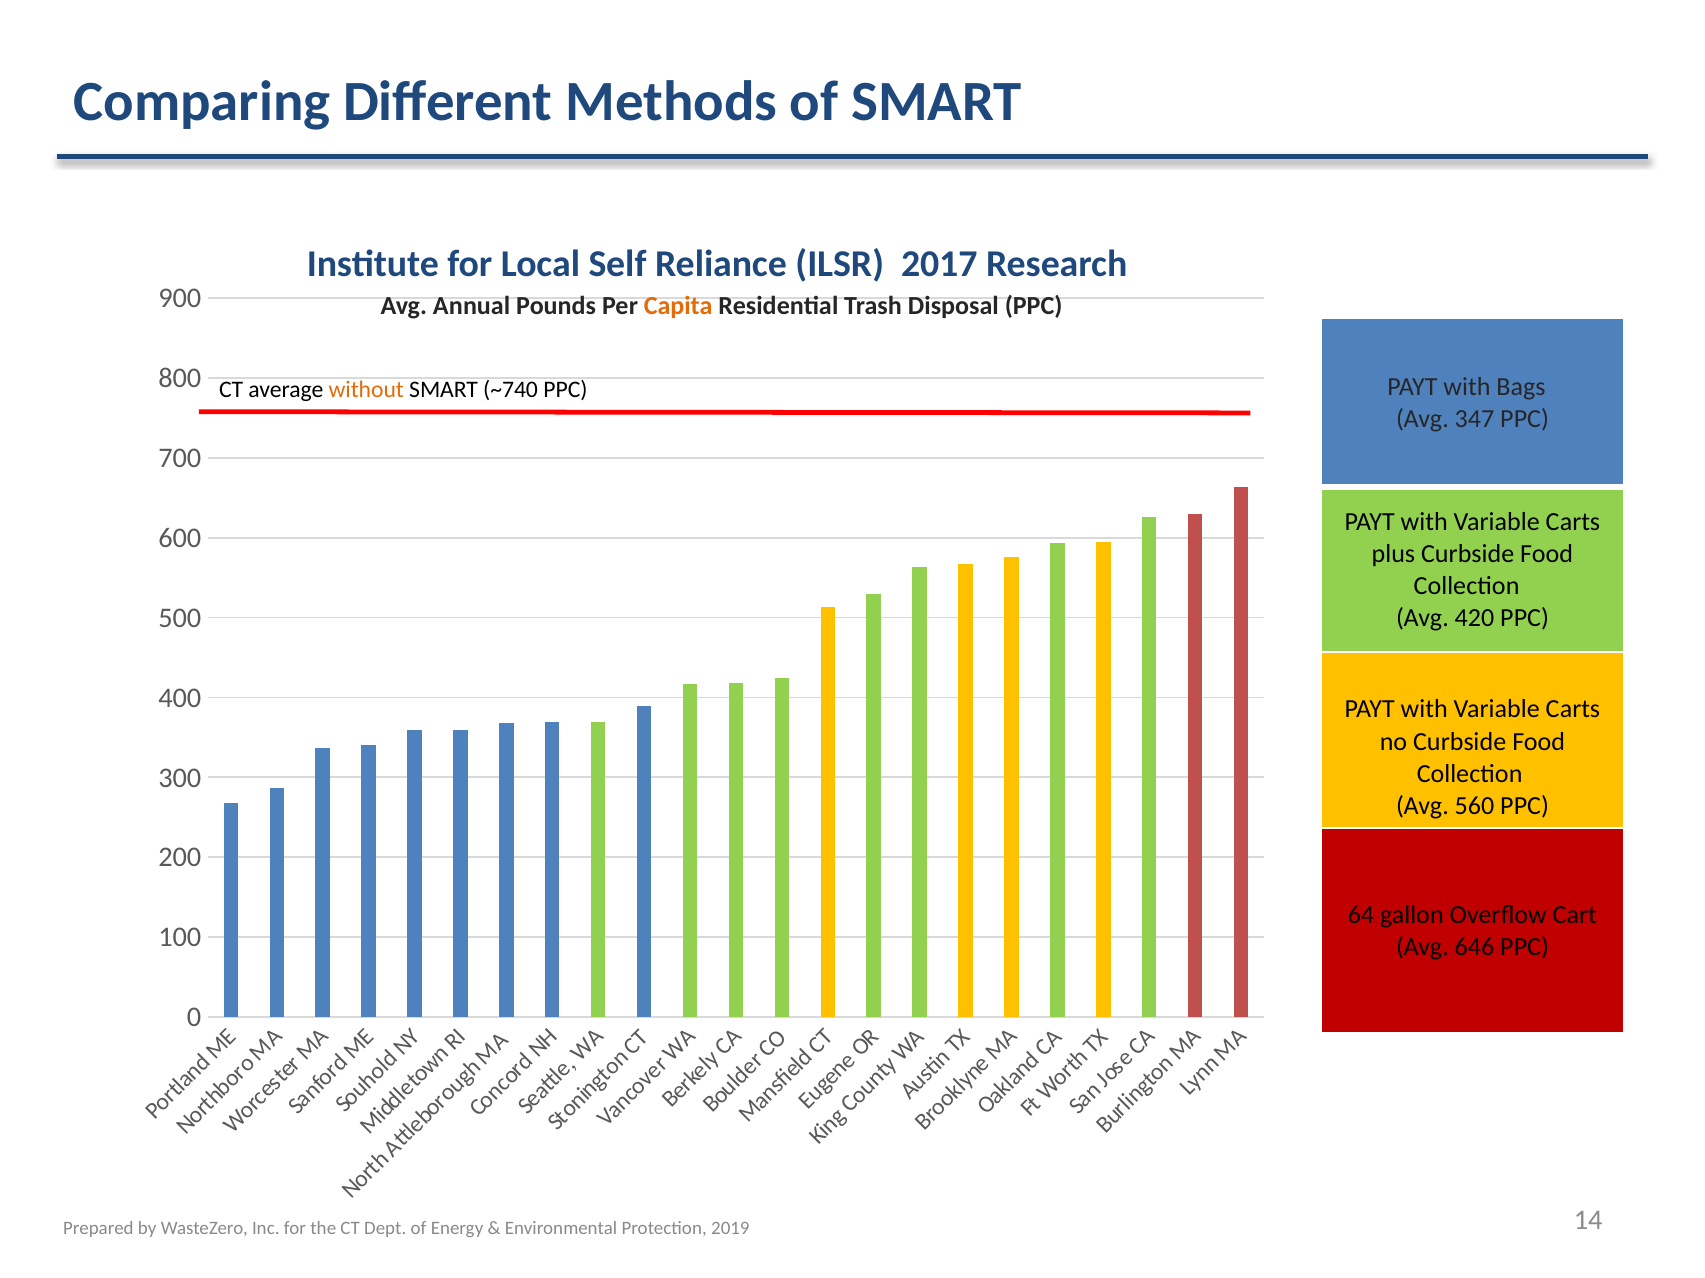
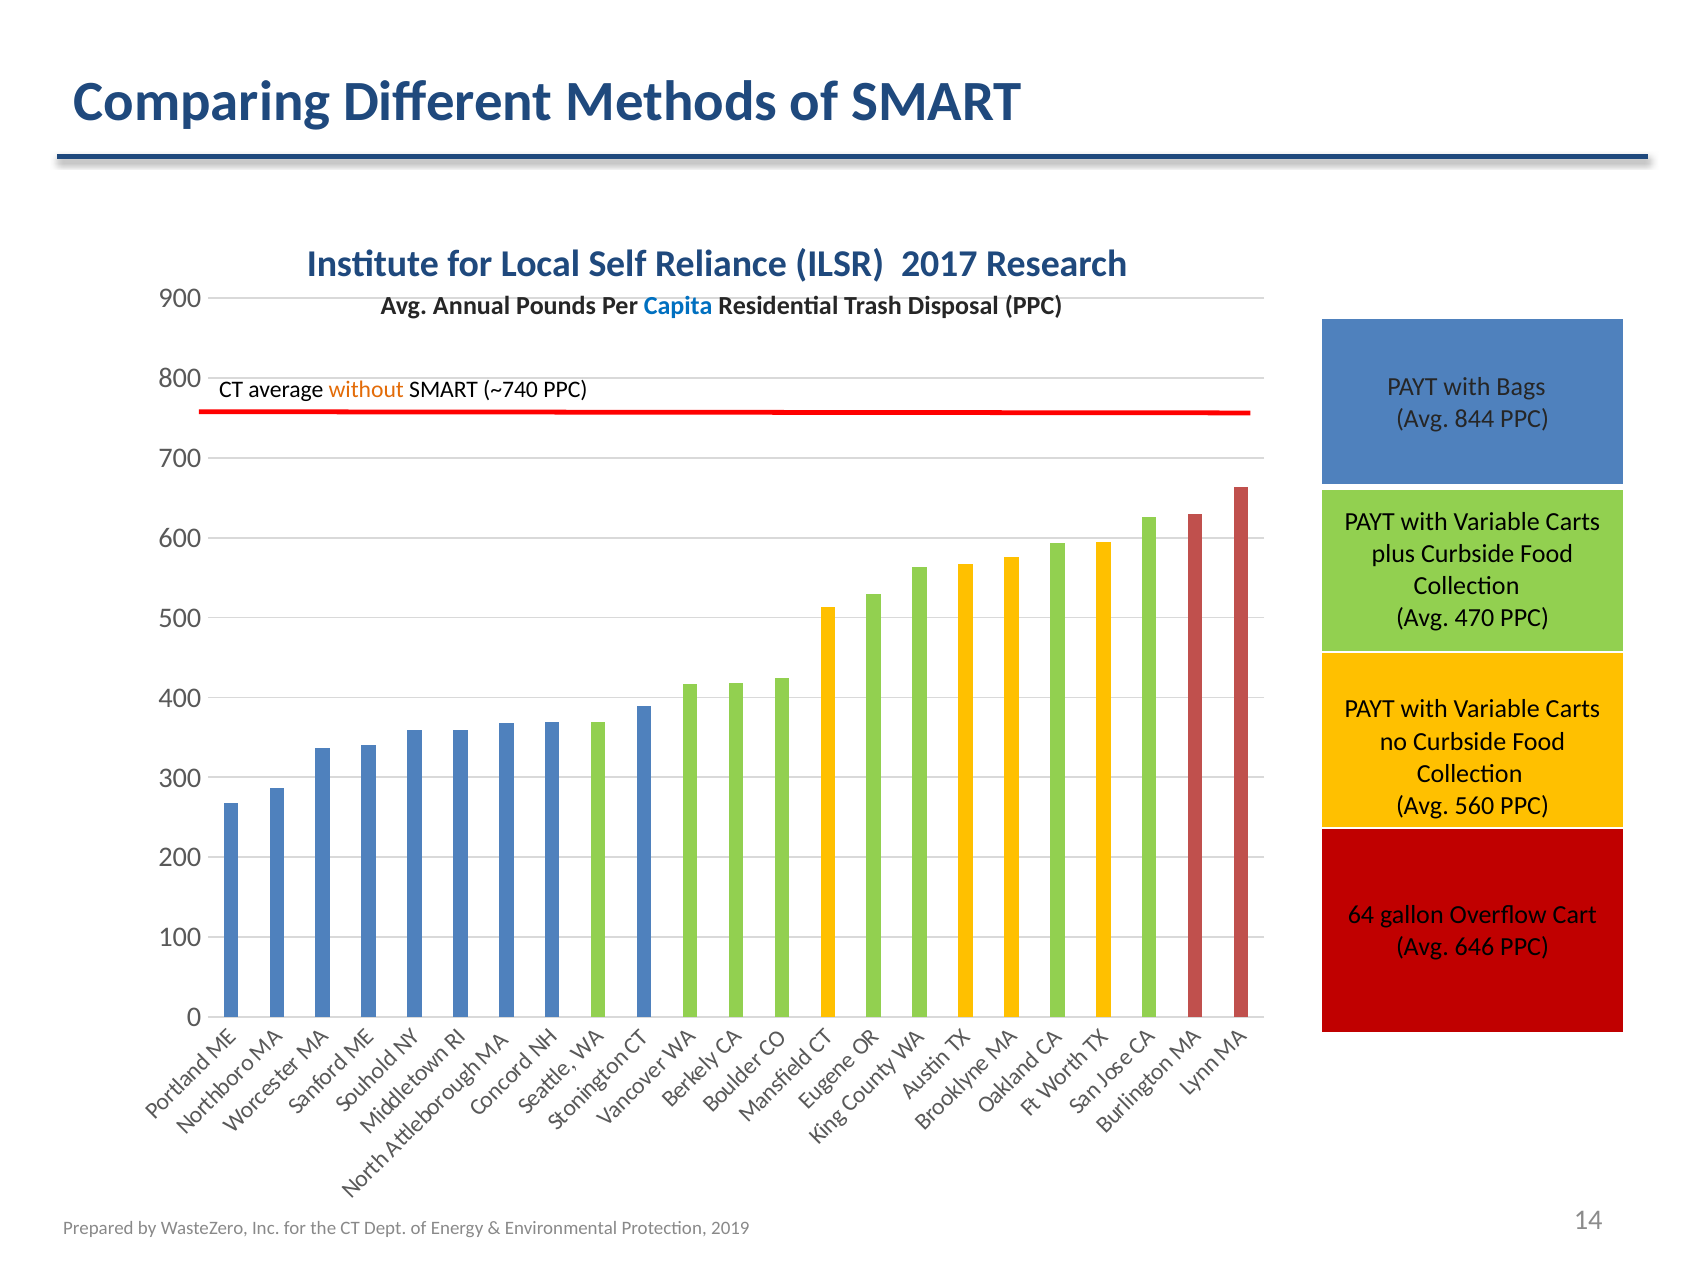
Capita colour: orange -> blue
347: 347 -> 844
420: 420 -> 470
